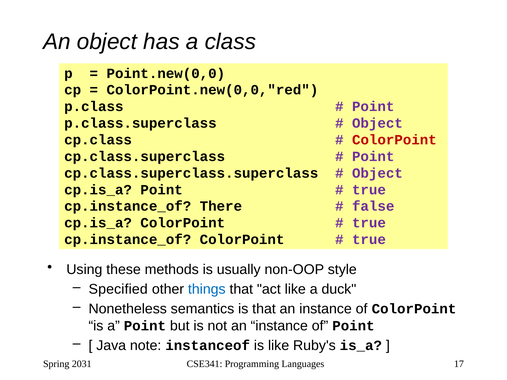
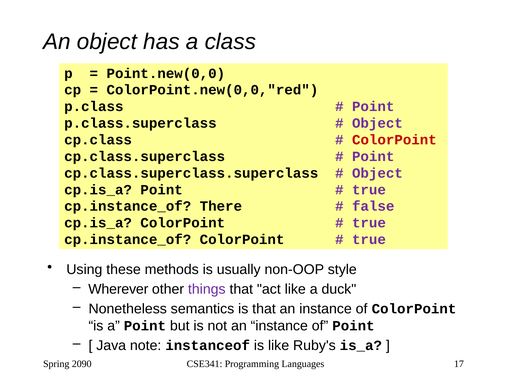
Specified: Specified -> Wherever
things colour: blue -> purple
2031: 2031 -> 2090
